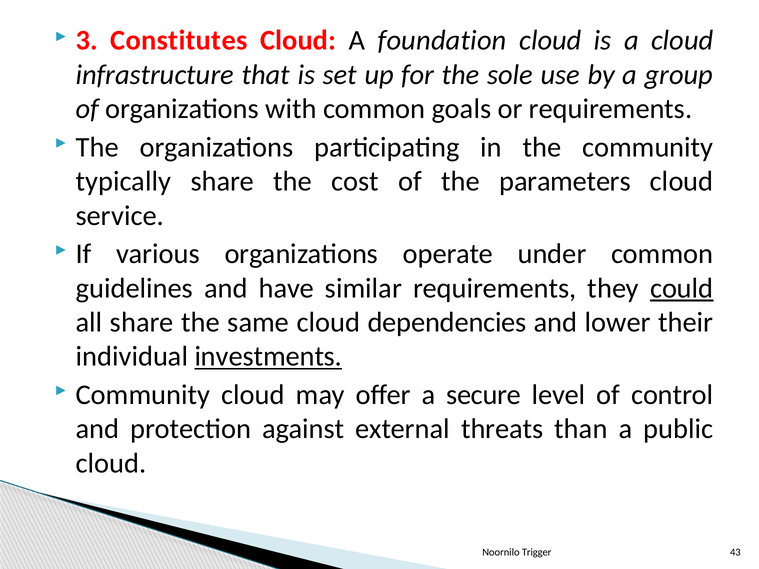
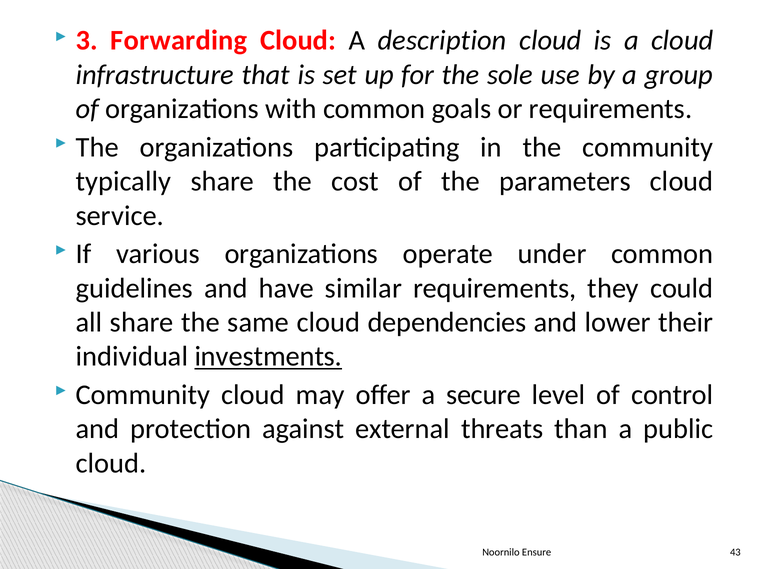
Constitutes: Constitutes -> Forwarding
foundation: foundation -> description
could underline: present -> none
Trigger: Trigger -> Ensure
